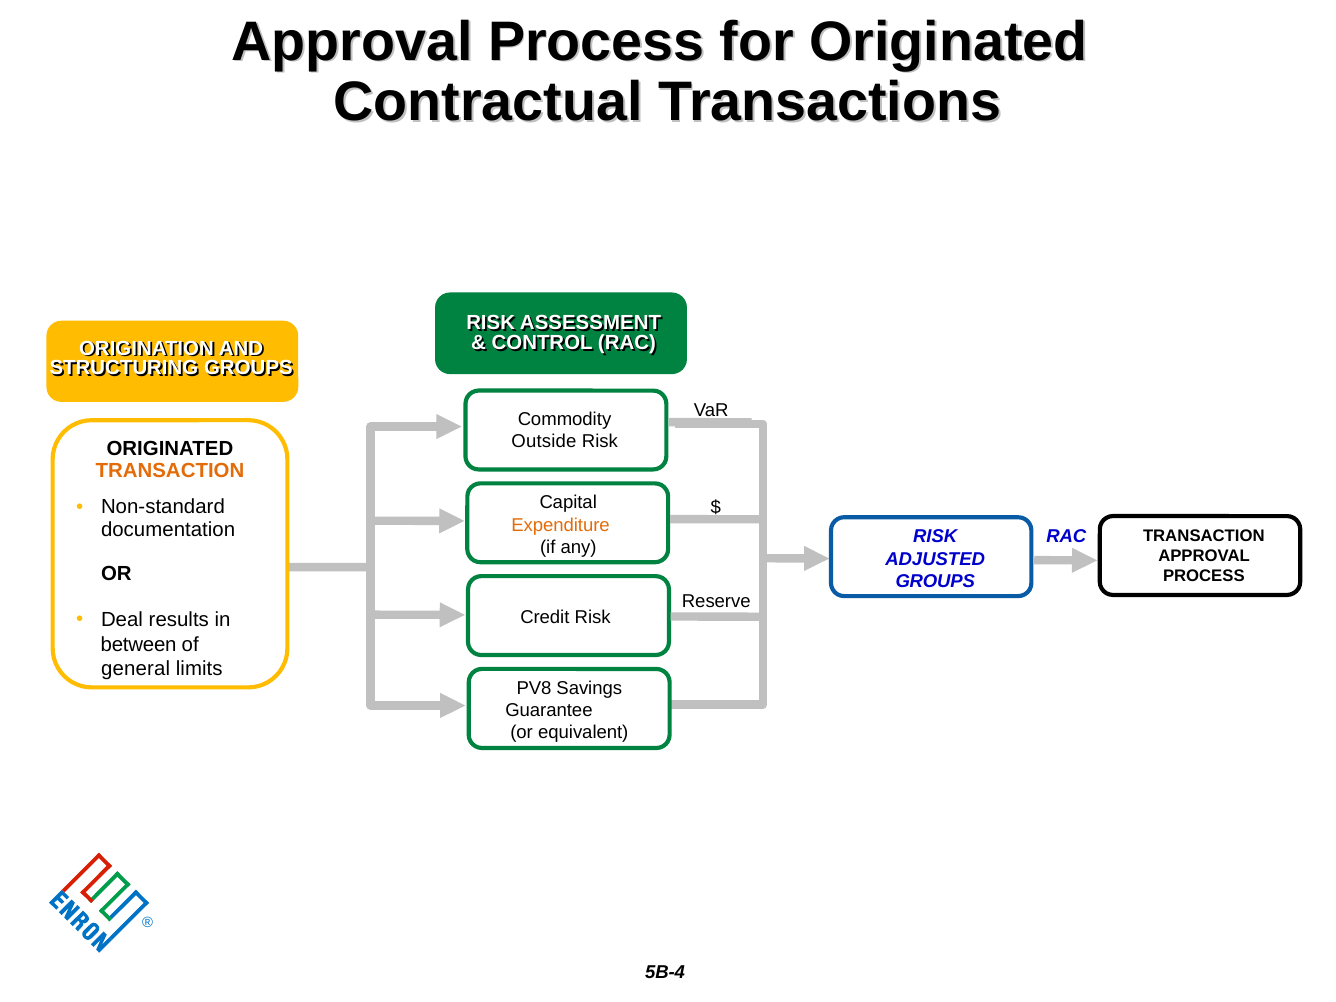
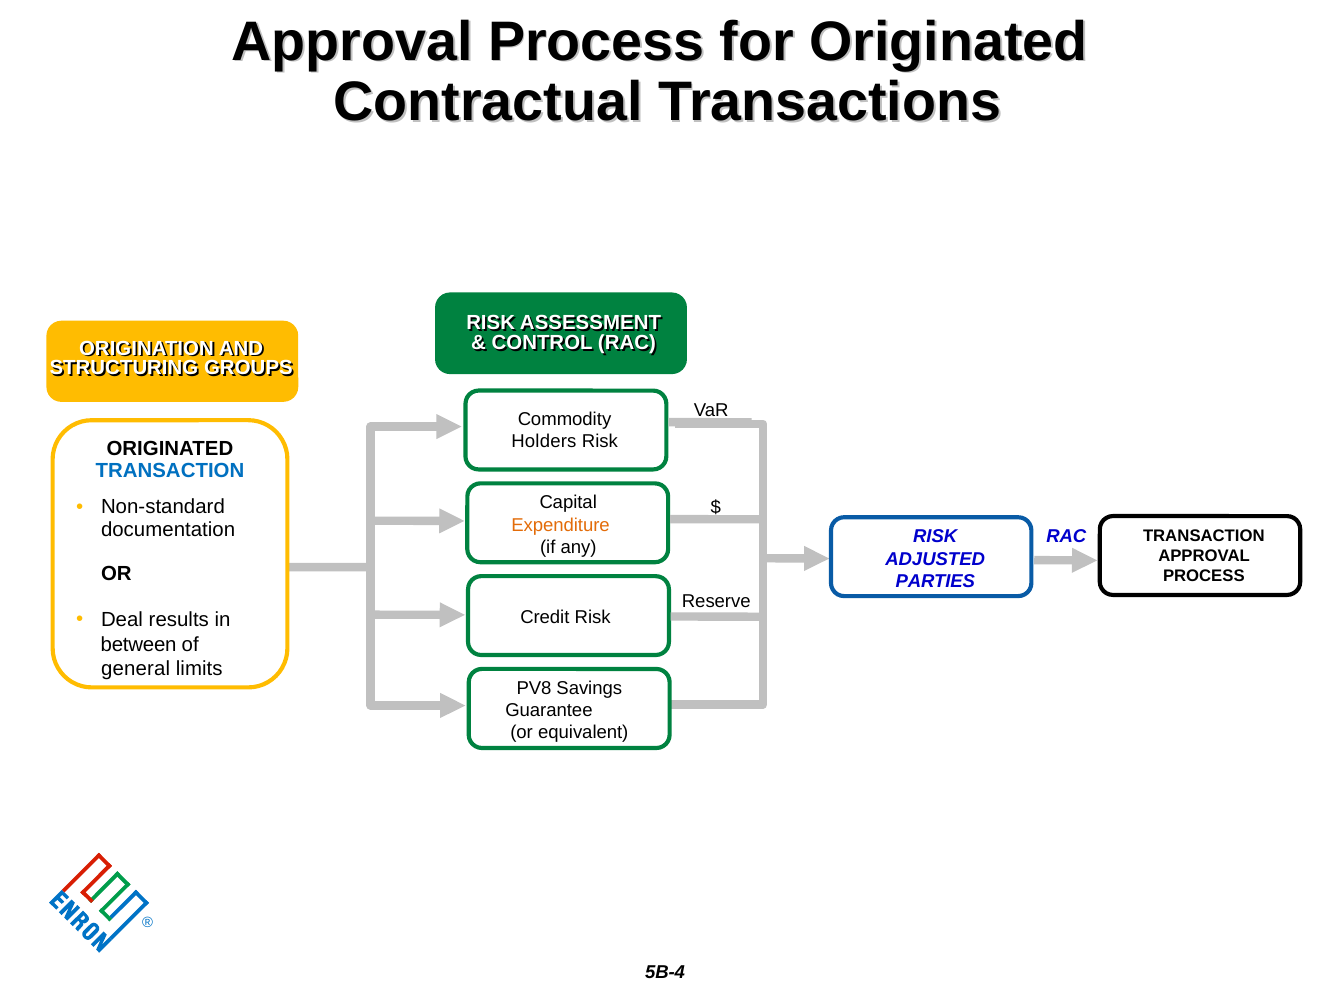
Outside: Outside -> Holders
TRANSACTION at (170, 471) colour: orange -> blue
GROUPS at (935, 581): GROUPS -> PARTIES
